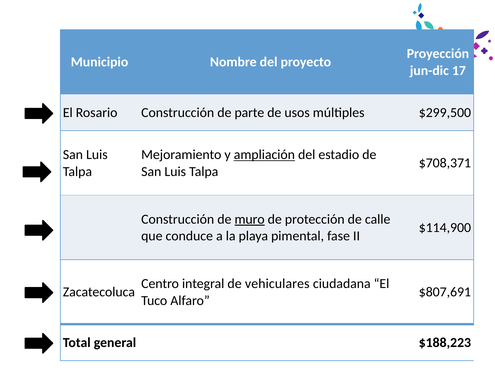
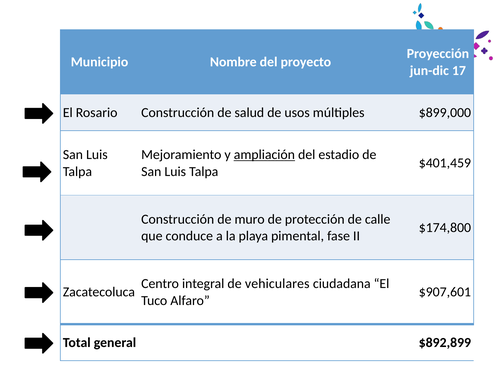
parte: parte -> salud
$299,500: $299,500 -> $899,000
$708,371: $708,371 -> $401,459
muro underline: present -> none
$114,900: $114,900 -> $174,800
$807,691: $807,691 -> $907,601
$188,223: $188,223 -> $892,899
